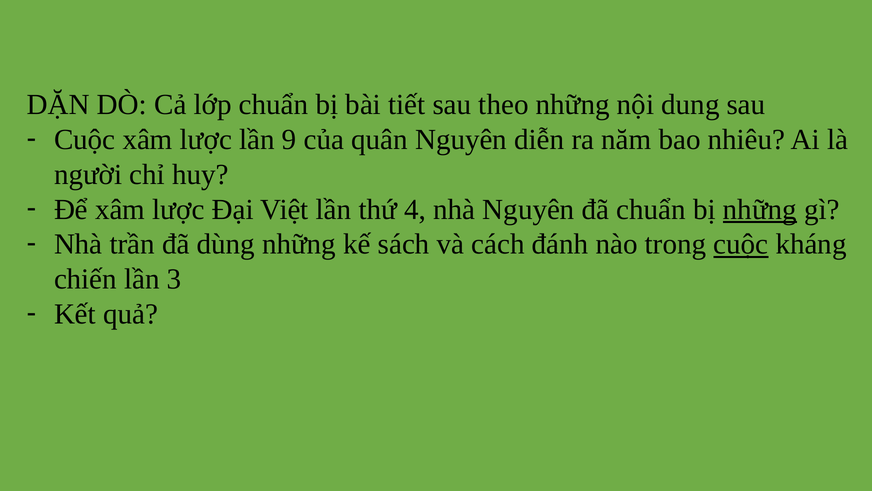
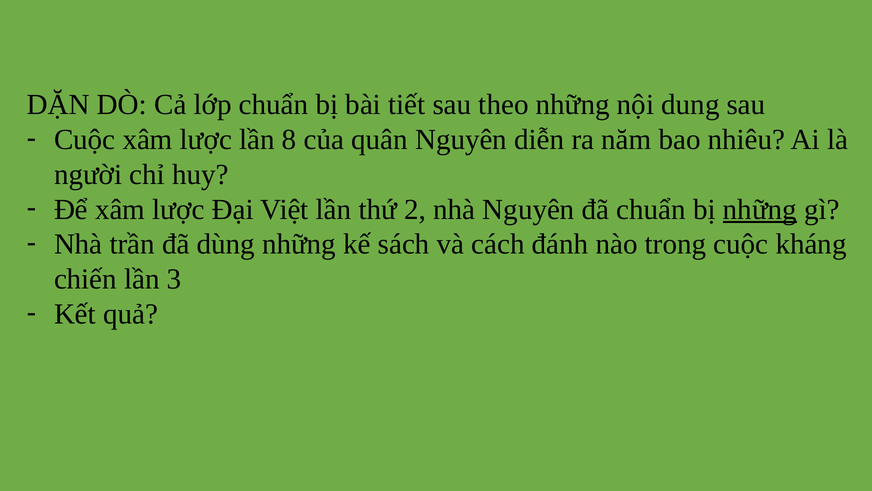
9: 9 -> 8
4: 4 -> 2
cuộc at (741, 244) underline: present -> none
